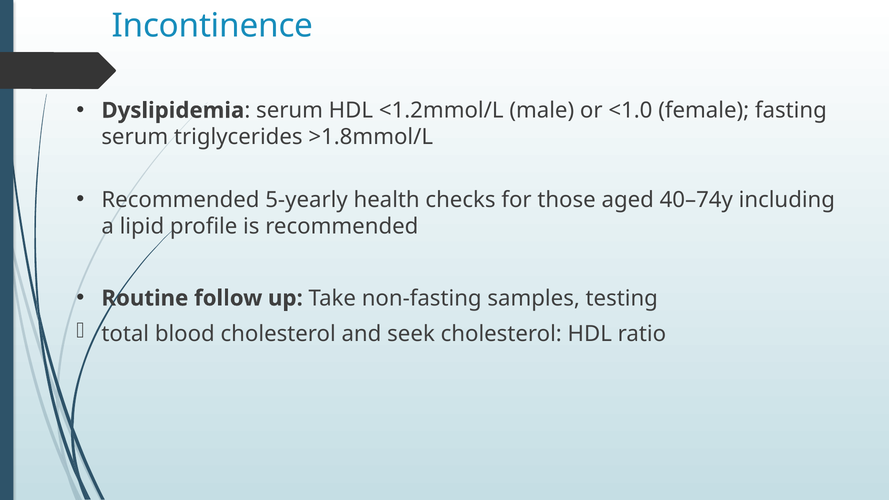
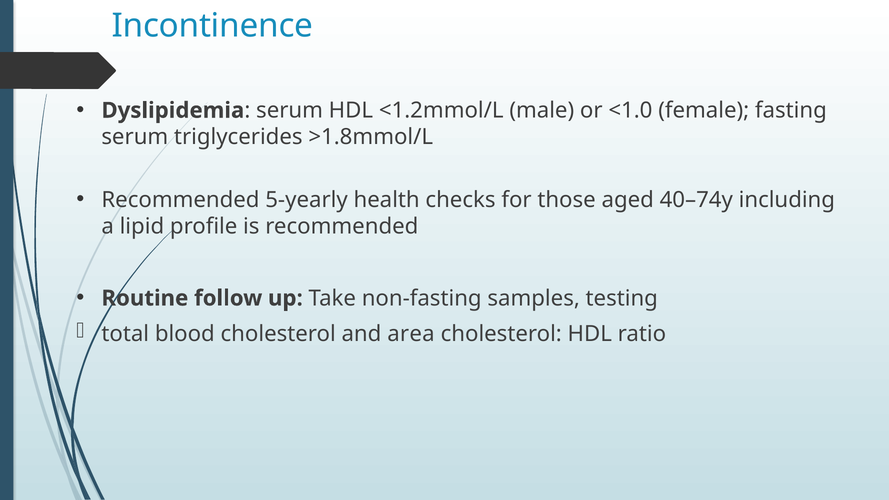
seek: seek -> area
